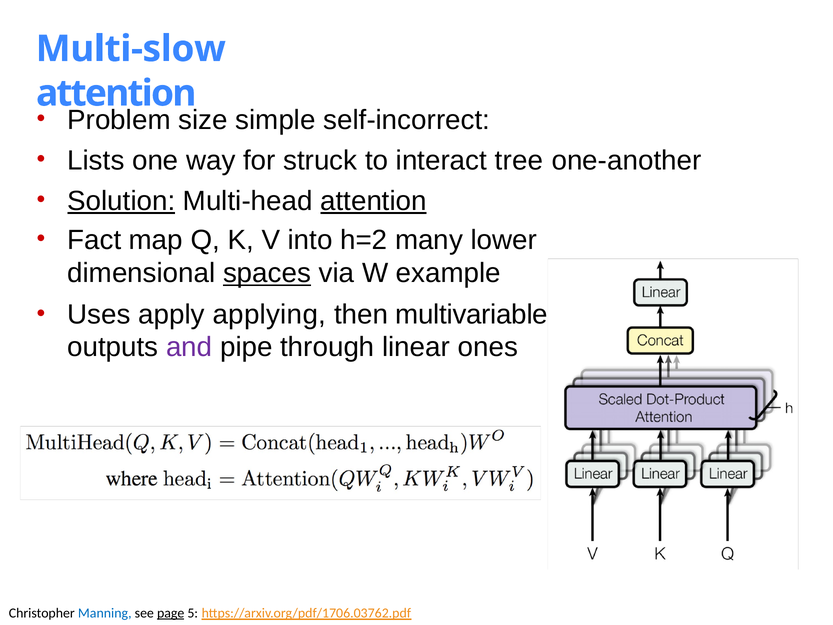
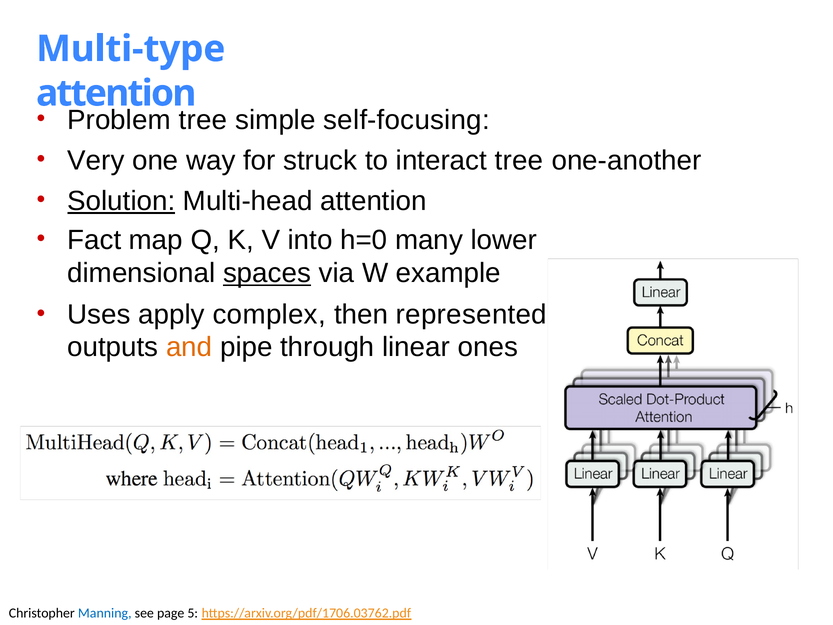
Multi-slow: Multi-slow -> Multi-type
size at (203, 120): size -> tree
self-incorrect: self-incorrect -> self-focusing
Lists: Lists -> Very
attention at (374, 201) underline: present -> none
h=2: h=2 -> h=0
applying: applying -> complex
multivariable: multivariable -> represented
and colour: purple -> orange
page underline: present -> none
